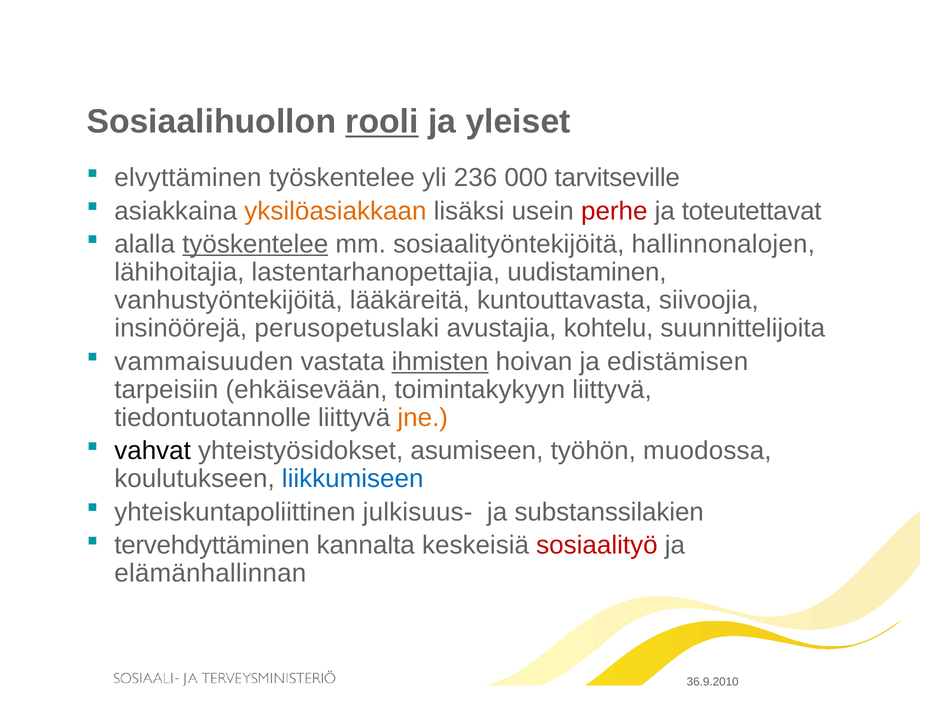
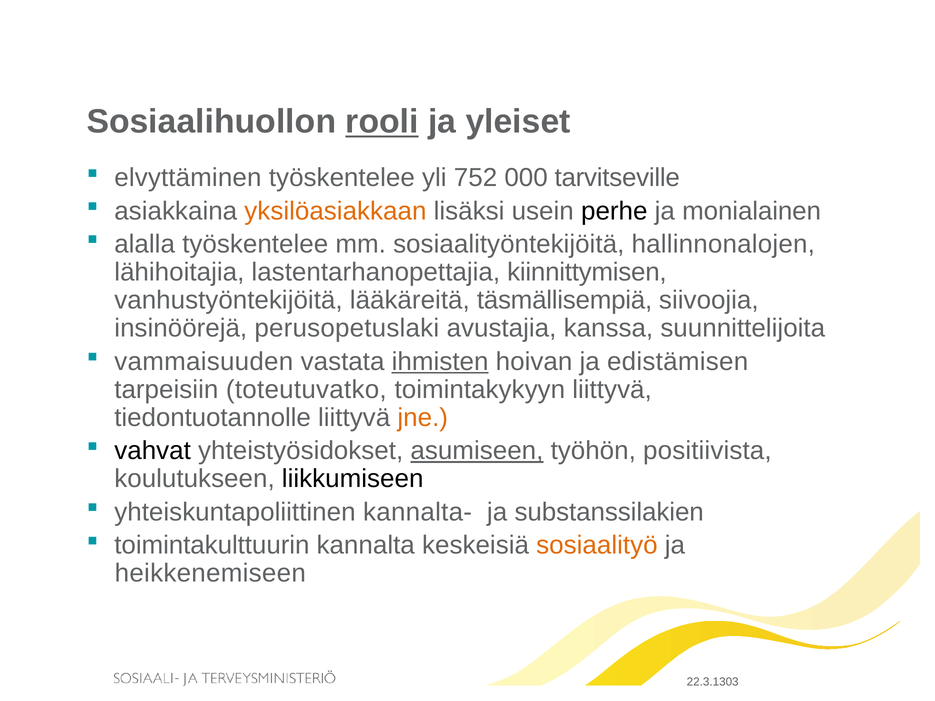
236: 236 -> 752
perhe colour: red -> black
toteutettavat: toteutettavat -> monialainen
työskentelee at (255, 244) underline: present -> none
uudistaminen: uudistaminen -> kiinnittymisen
kuntouttavasta: kuntouttavasta -> täsmällisempiä
kohtelu: kohtelu -> kanssa
ehkäisevään: ehkäisevään -> toteutuvatko
asumiseen underline: none -> present
muodossa: muodossa -> positiivista
liikkumiseen colour: blue -> black
julkisuus-: julkisuus- -> kannalta-
tervehdyttäminen: tervehdyttäminen -> toimintakulttuurin
sosiaalityö colour: red -> orange
elämänhallinnan: elämänhallinnan -> heikkenemiseen
36.9.2010: 36.9.2010 -> 22.3.1303
